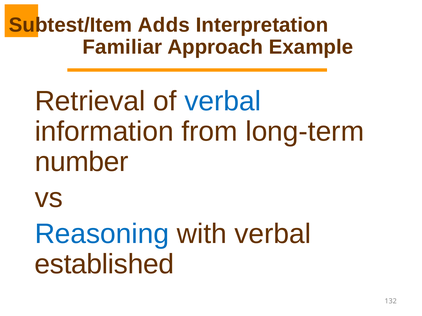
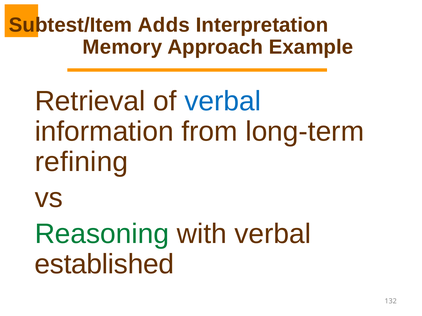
Familiar: Familiar -> Memory
number: number -> refining
Reasoning colour: blue -> green
